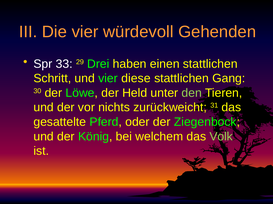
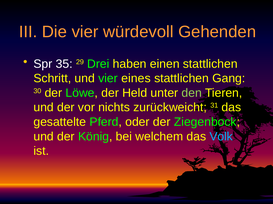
33: 33 -> 35
diese: diese -> eines
Volk colour: light green -> light blue
